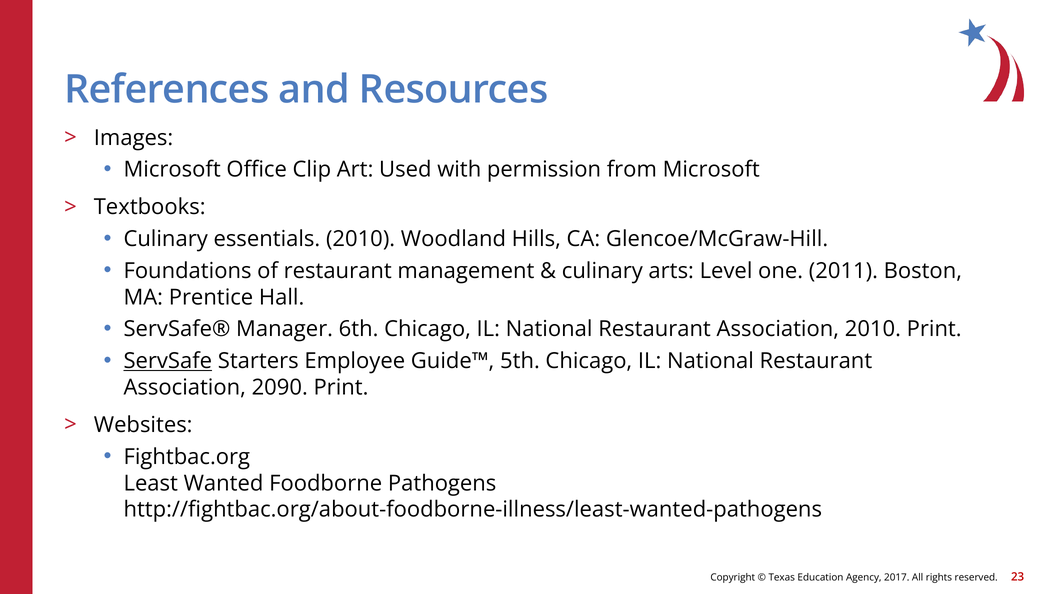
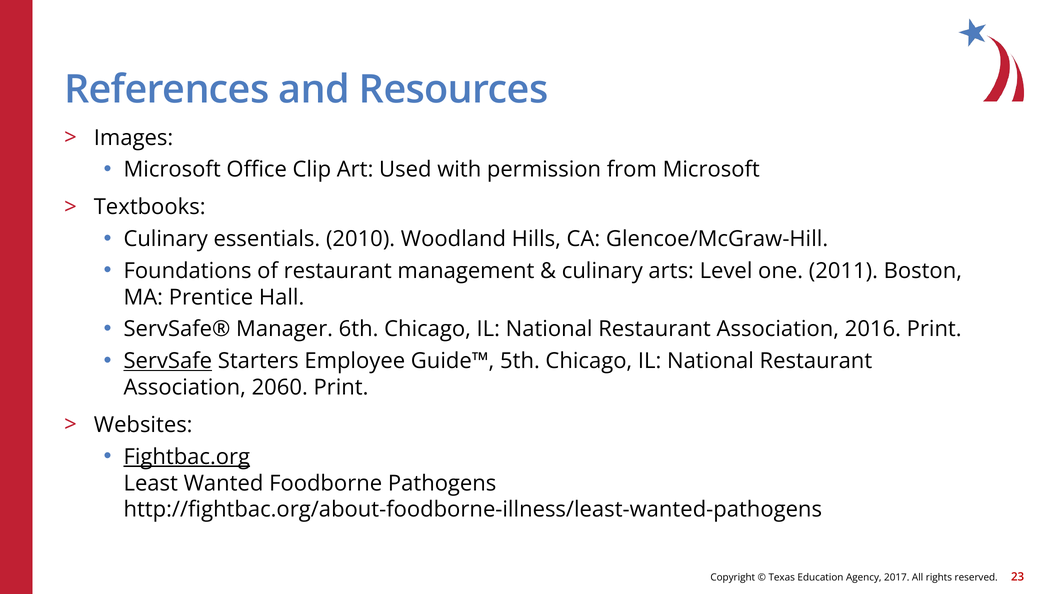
Association 2010: 2010 -> 2016
2090: 2090 -> 2060
Fightbac.org underline: none -> present
